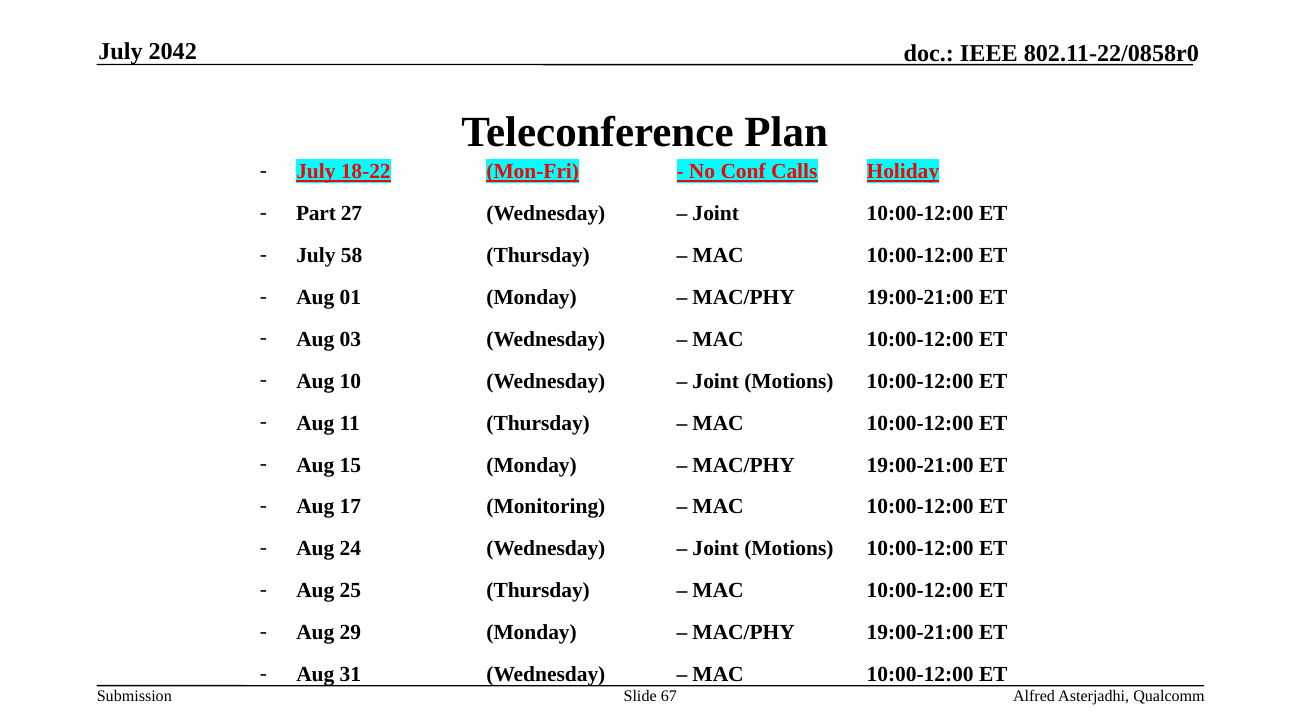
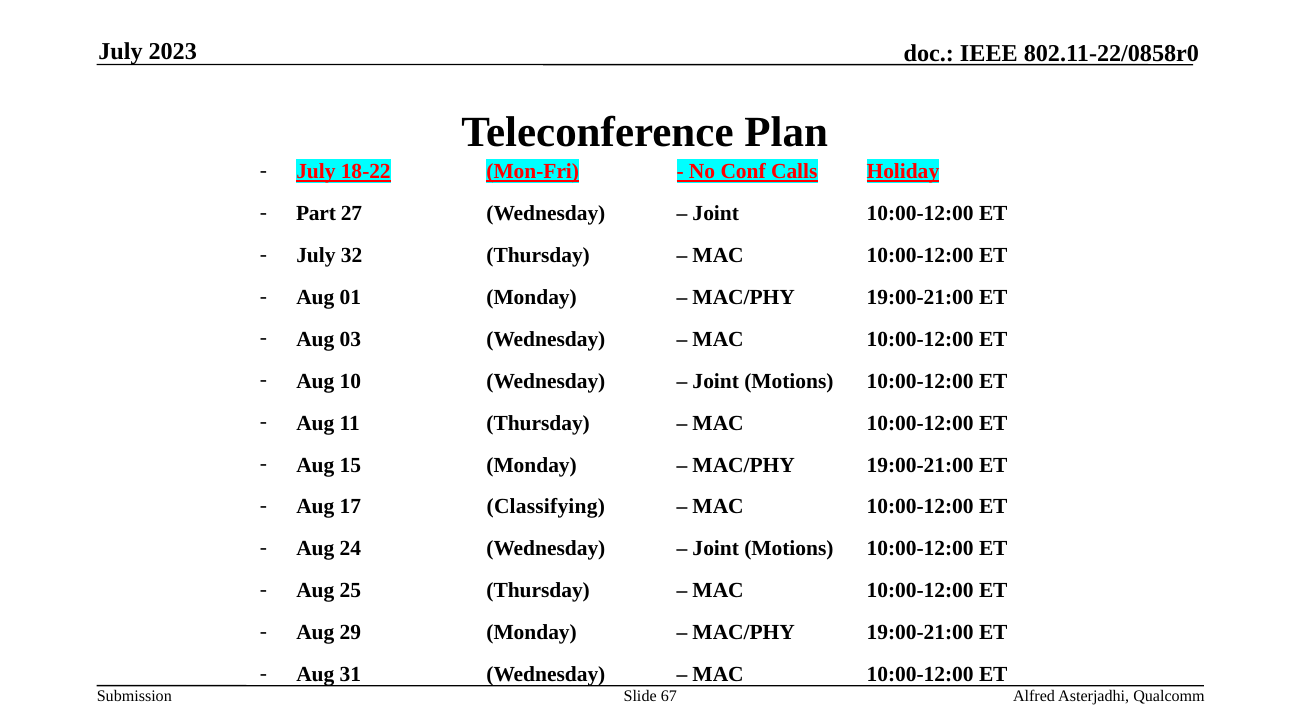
2042: 2042 -> 2023
58: 58 -> 32
Monitoring: Monitoring -> Classifying
